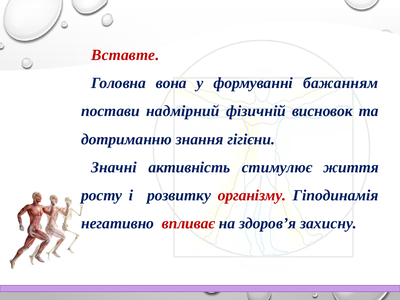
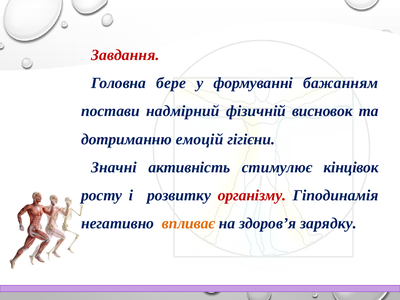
Вставте: Вставте -> Завдання
вона: вона -> бере
знання: знання -> емоцій
життя: життя -> кінцівок
впливає colour: red -> orange
захисну: захисну -> зарядку
